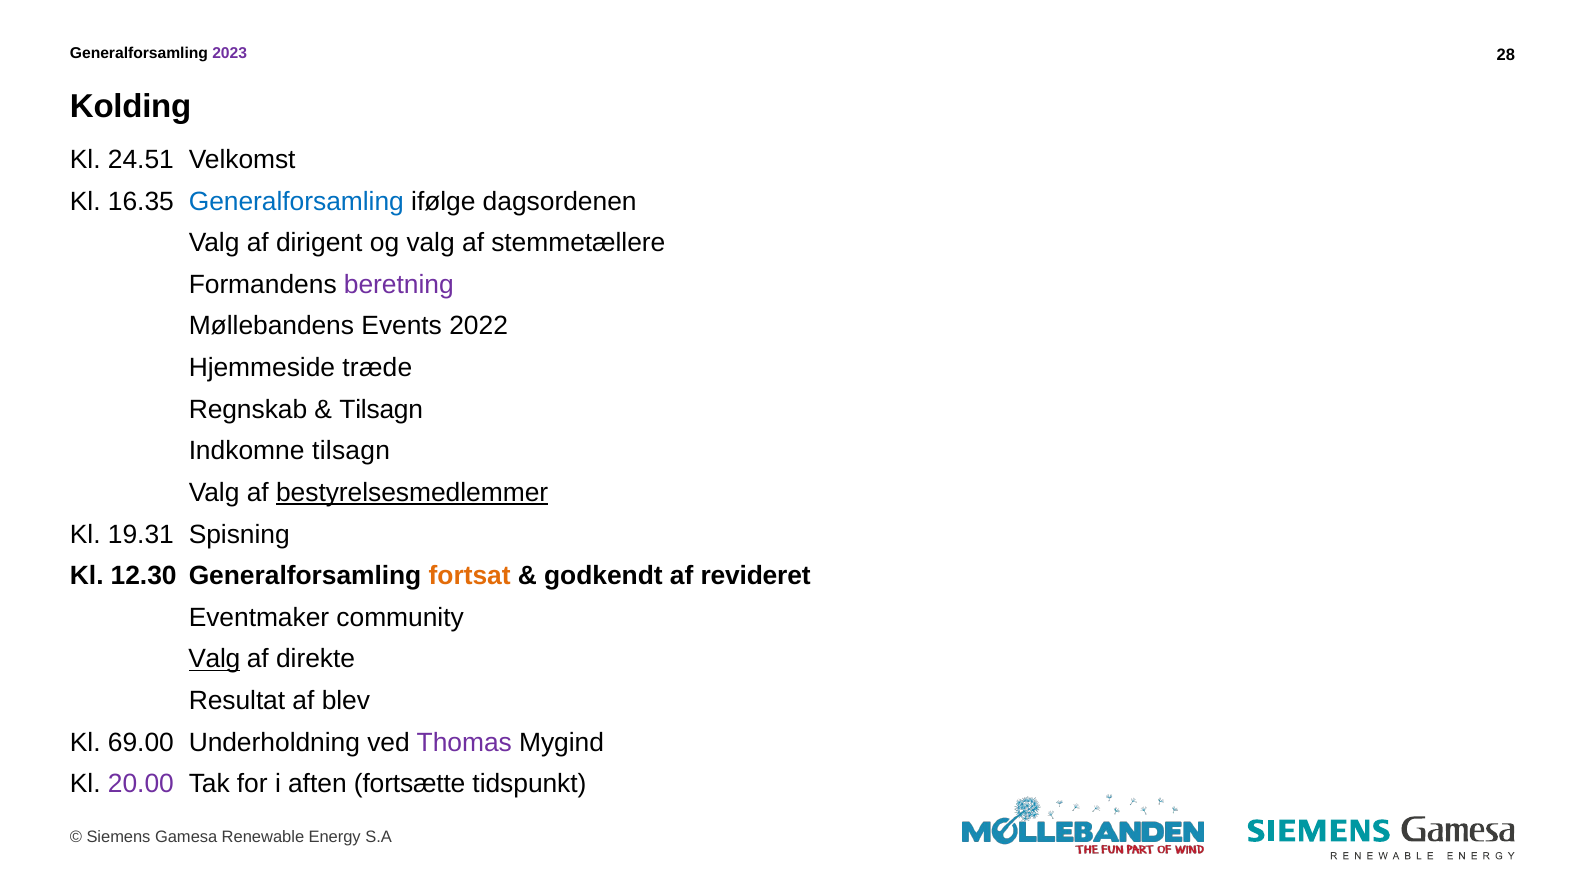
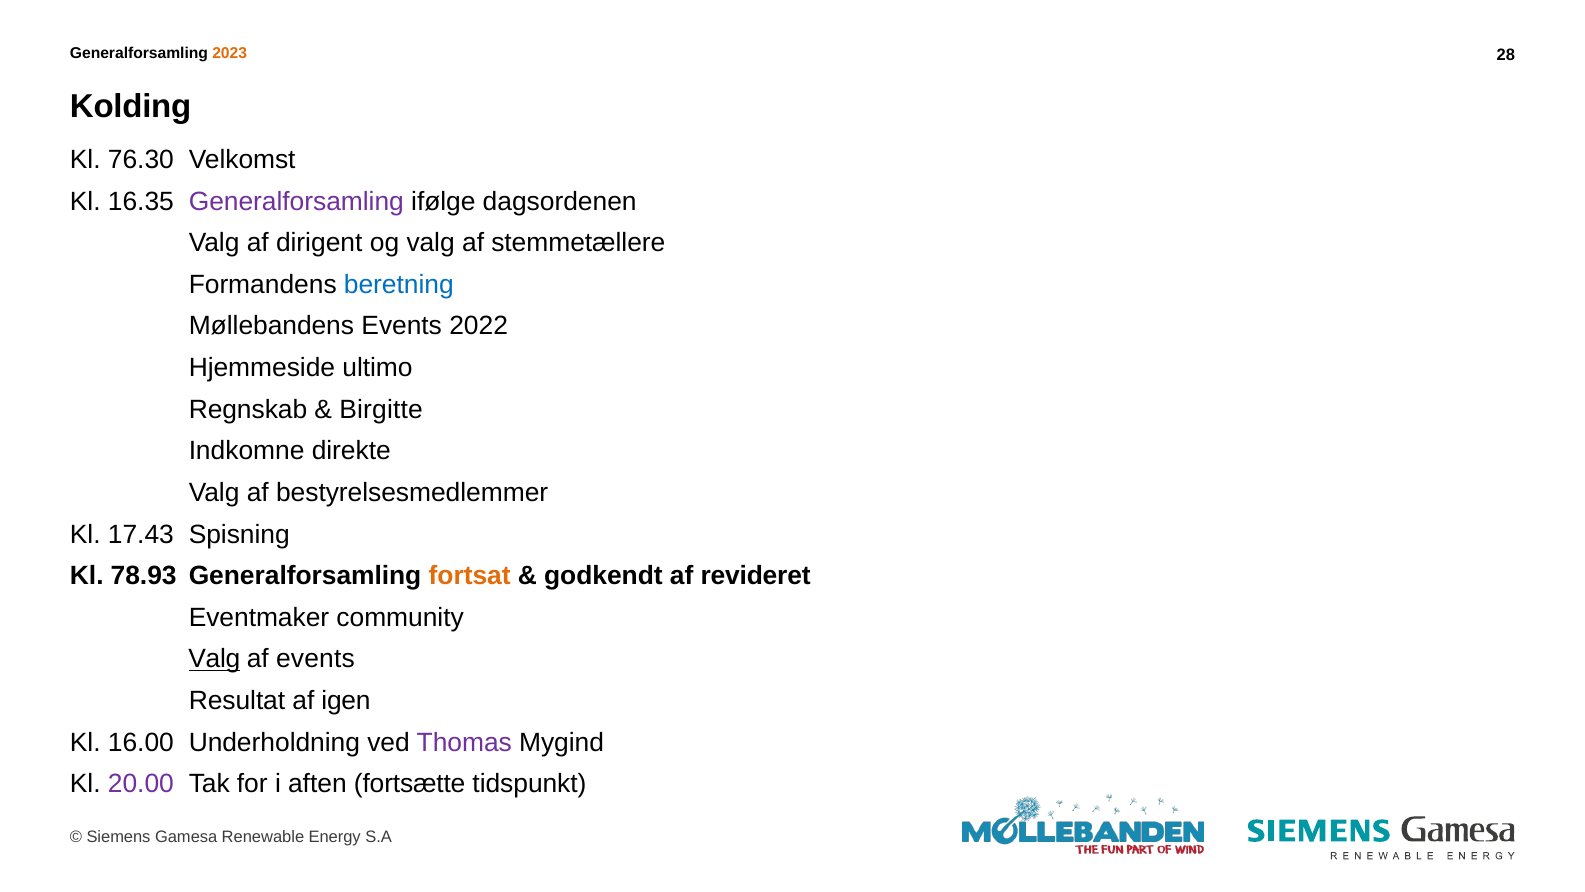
2023 colour: purple -> orange
24.51: 24.51 -> 76.30
Generalforsamling at (296, 201) colour: blue -> purple
beretning colour: purple -> blue
træde: træde -> ultimo
Tilsagn at (381, 409): Tilsagn -> Birgitte
Indkomne tilsagn: tilsagn -> direkte
bestyrelsesmedlemmer underline: present -> none
19.31: 19.31 -> 17.43
12.30: 12.30 -> 78.93
af direkte: direkte -> events
blev: blev -> igen
69.00: 69.00 -> 16.00
